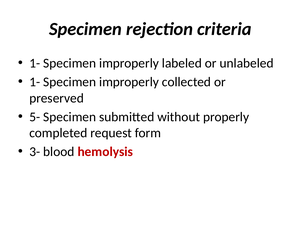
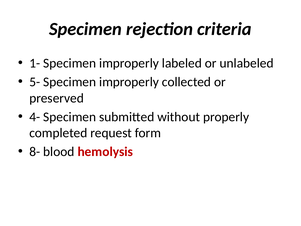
1- at (35, 82): 1- -> 5-
5-: 5- -> 4-
3-: 3- -> 8-
